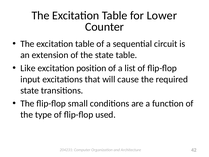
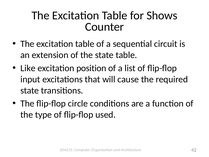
Lower: Lower -> Shows
small: small -> circle
